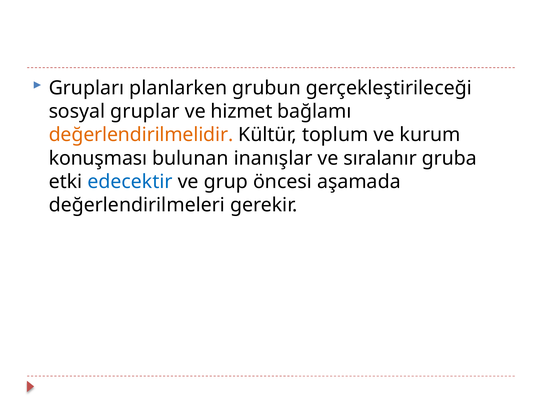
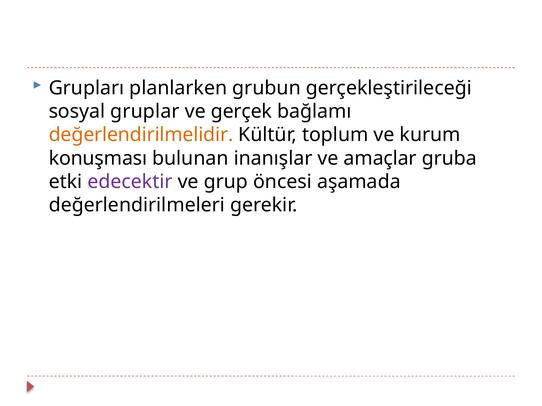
hizmet: hizmet -> gerçek
sıralanır: sıralanır -> amaçlar
edecektir colour: blue -> purple
